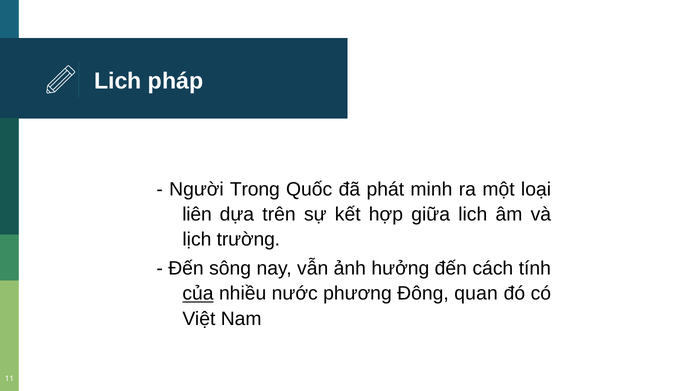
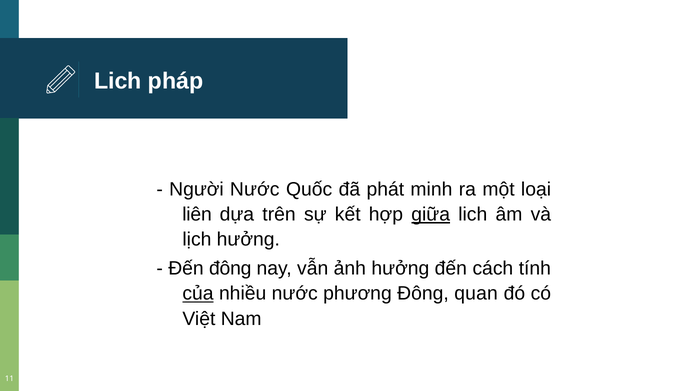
Người Trong: Trong -> Nước
giữa underline: none -> present
lịch trường: trường -> hưởng
Đến sông: sông -> đông
